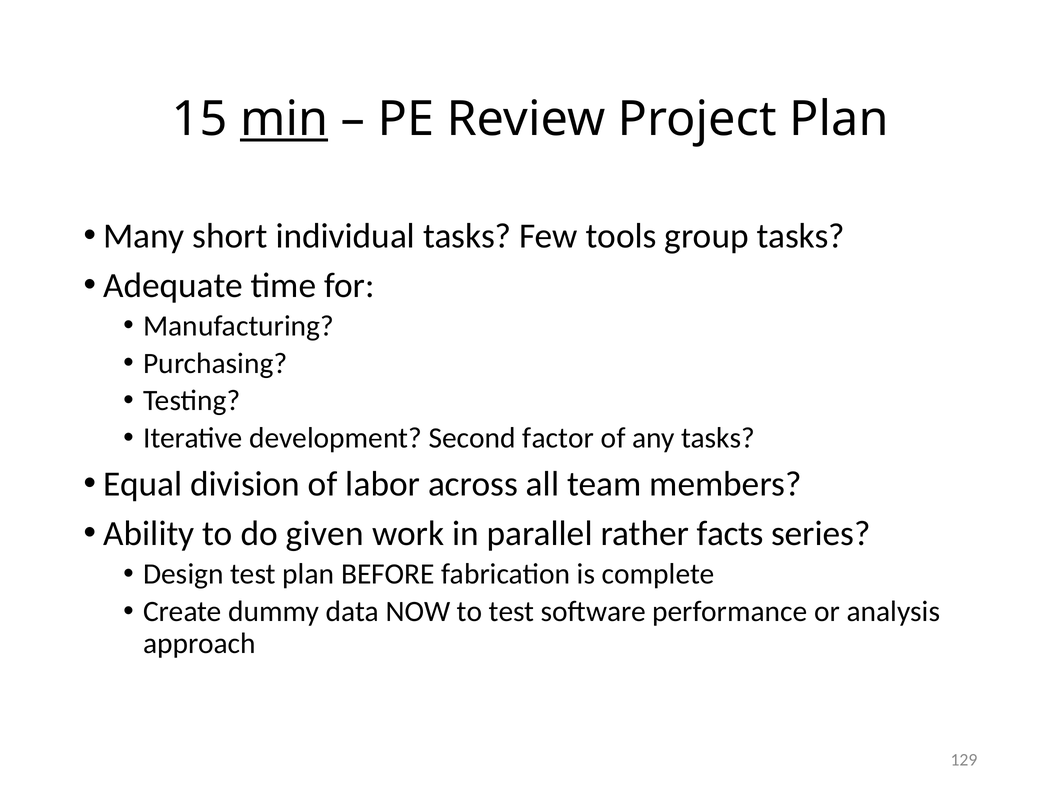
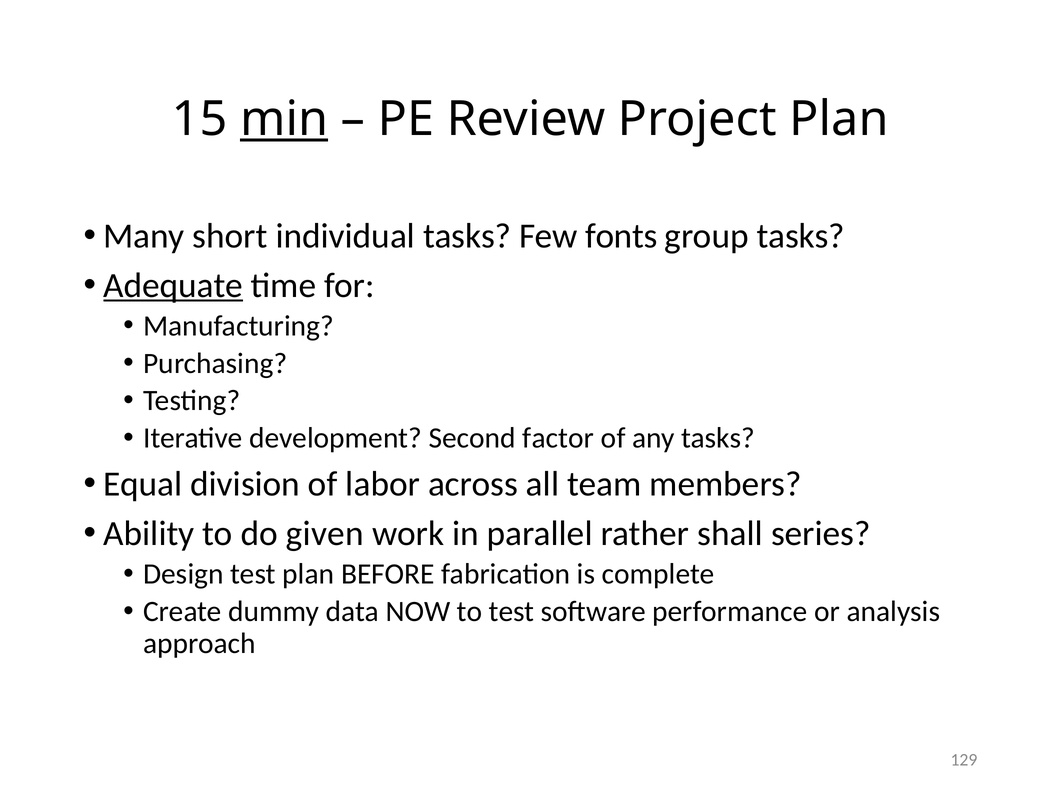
tools: tools -> fonts
Adequate underline: none -> present
facts: facts -> shall
